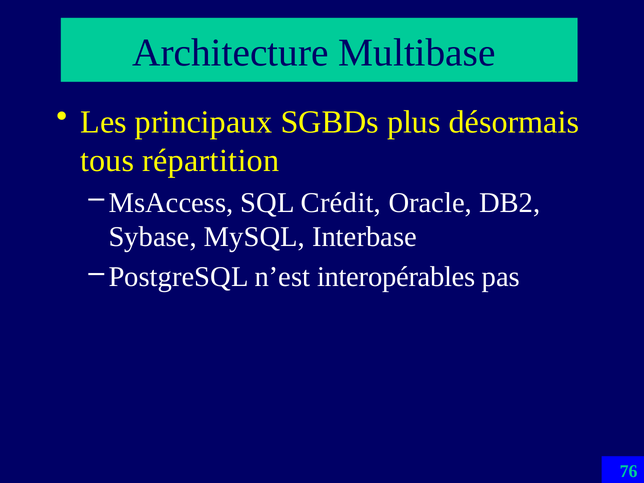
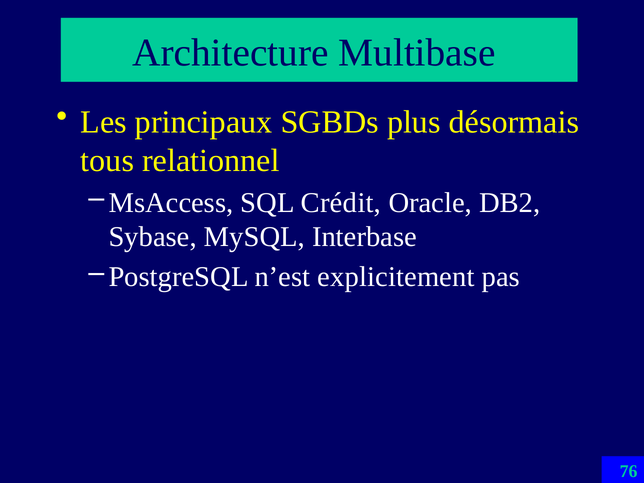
répartition: répartition -> relationnel
interopérables: interopérables -> explicitement
